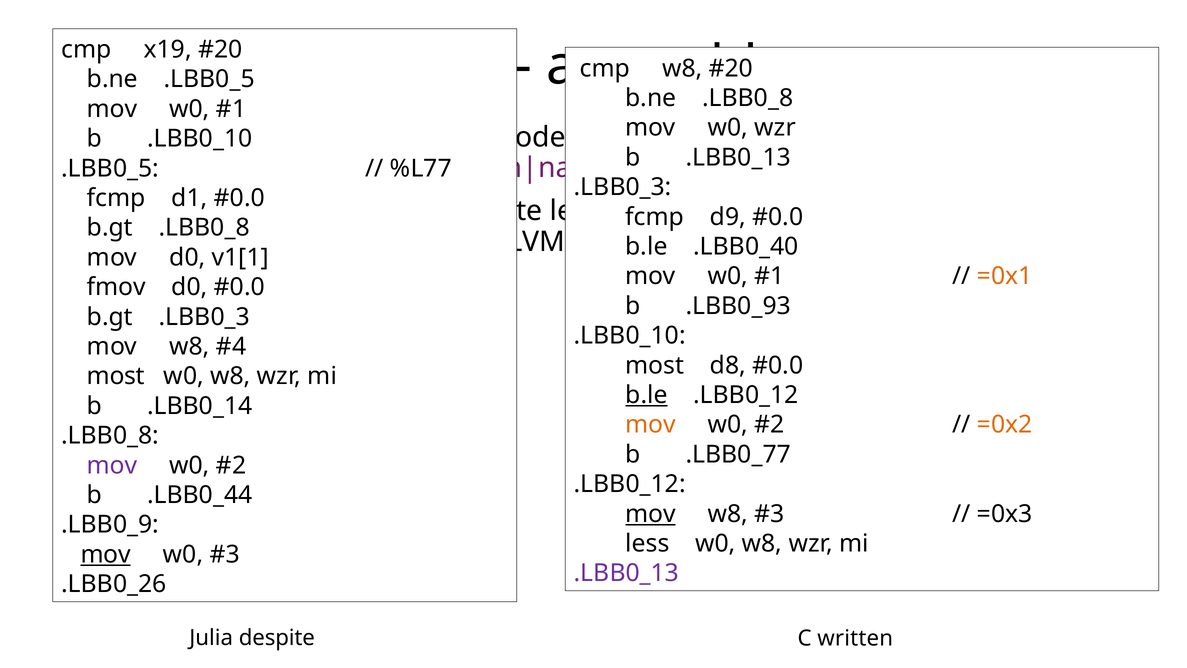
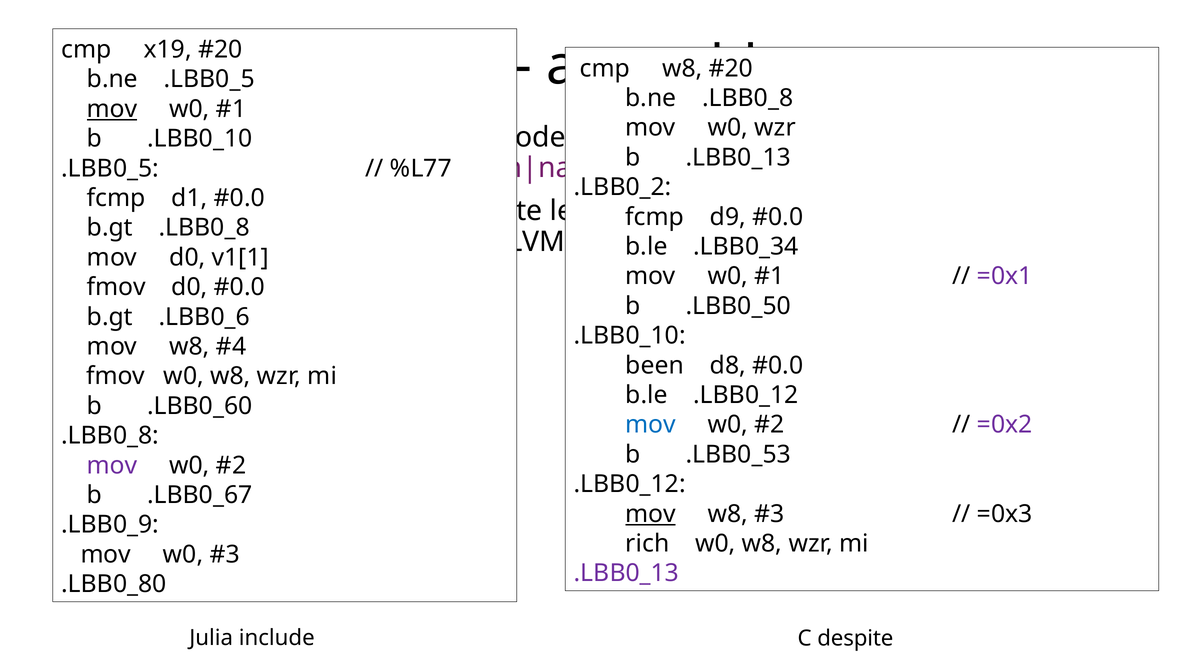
mov at (112, 109) underline: none -> present
.LBB0_3 at (623, 187): .LBB0_3 -> .LBB0_2
.LBB0_40: .LBB0_40 -> .LBB0_34
=0x1 colour: orange -> purple
.LBB0_93: .LBB0_93 -> .LBB0_50
b.gt .LBB0_3: .LBB0_3 -> .LBB0_6
most at (655, 365): most -> been
most at (116, 376): most -> fmov
b.le at (646, 395) underline: present -> none
.LBB0_14: .LBB0_14 -> .LBB0_60
mov at (650, 425) colour: orange -> blue
=0x2 colour: orange -> purple
.LBB0_77: .LBB0_77 -> .LBB0_53
.LBB0_44: .LBB0_44 -> .LBB0_67
less at (647, 543): less -> rich
mov at (106, 554) underline: present -> none
.LBB0_26: .LBB0_26 -> .LBB0_80
Julia despite: despite -> include
C written: written -> despite
